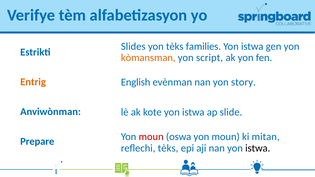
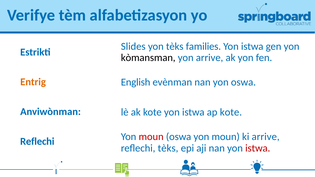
kòmansman colour: orange -> black
yon script: script -> arrive
yon story: story -> oswa
ap slide: slide -> kote
ki mitan: mitan -> arrive
Prepare at (37, 142): Prepare -> Reflechi
istwa at (258, 148) colour: black -> red
